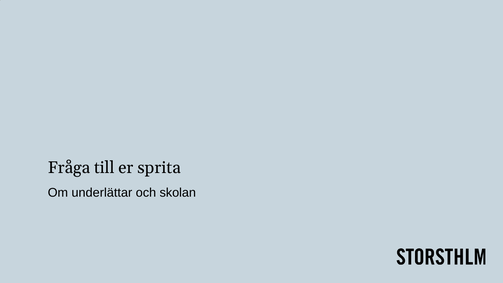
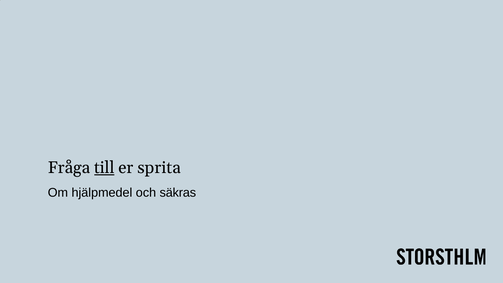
till underline: none -> present
underlättar: underlättar -> hjälpmedel
skolan: skolan -> säkras
